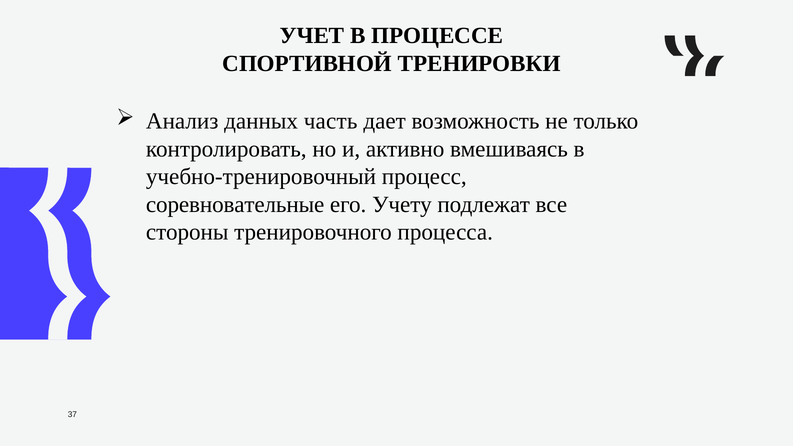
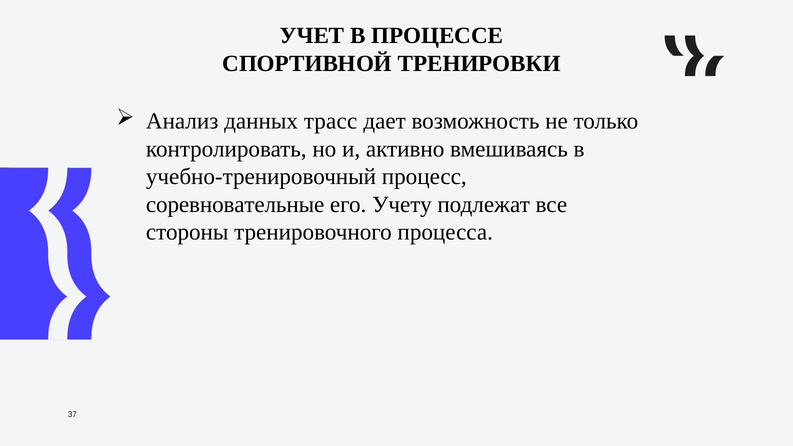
часть: часть -> трасс
